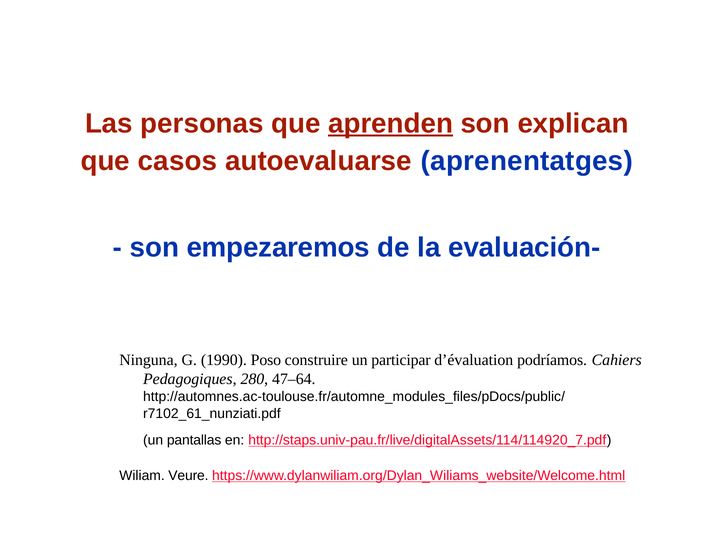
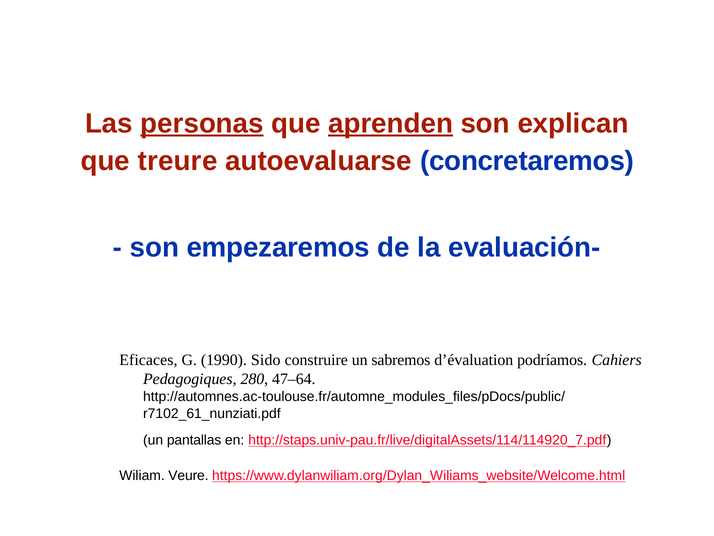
personas underline: none -> present
casos: casos -> treure
aprenentatges: aprenentatges -> concretaremos
Ninguna: Ninguna -> Eficaces
Poso: Poso -> Sido
participar: participar -> sabremos
